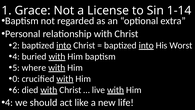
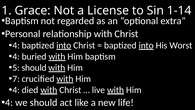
2 at (16, 45): 2 -> 4
5 where: where -> should
0: 0 -> 7
6 at (16, 90): 6 -> 4
